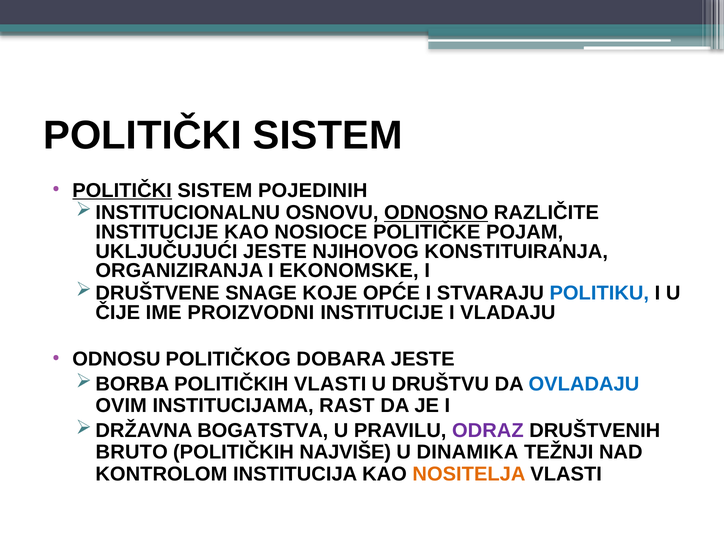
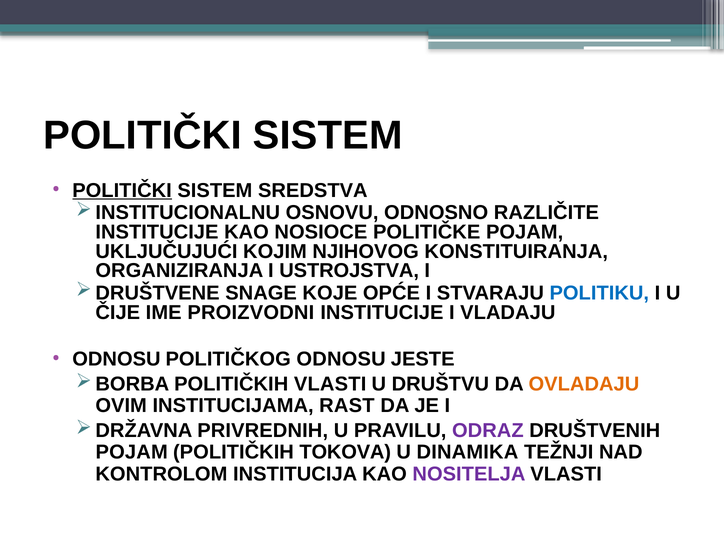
POJEDINIH: POJEDINIH -> SREDSTVA
ODNOSNO underline: present -> none
UKLJUČUJUĆI JESTE: JESTE -> KOJIM
EKONOMSKE: EKONOMSKE -> USTROJSTVA
POLITIČKOG DOBARA: DOBARA -> ODNOSU
OVLADAJU colour: blue -> orange
BOGATSTVA: BOGATSTVA -> PRIVREDNIH
BRUTO at (132, 452): BRUTO -> POJAM
NAJVIŠE: NAJVIŠE -> TOKOVA
NOSITELJA colour: orange -> purple
